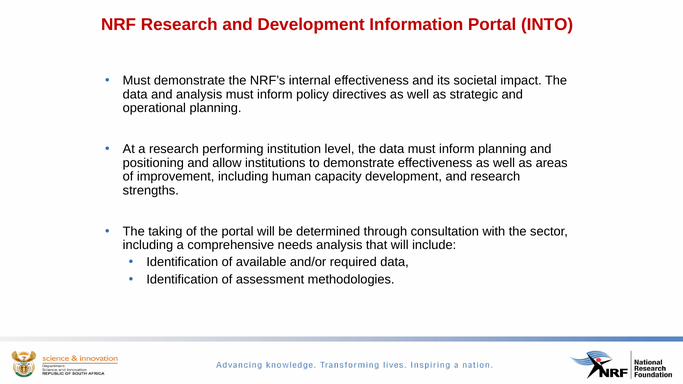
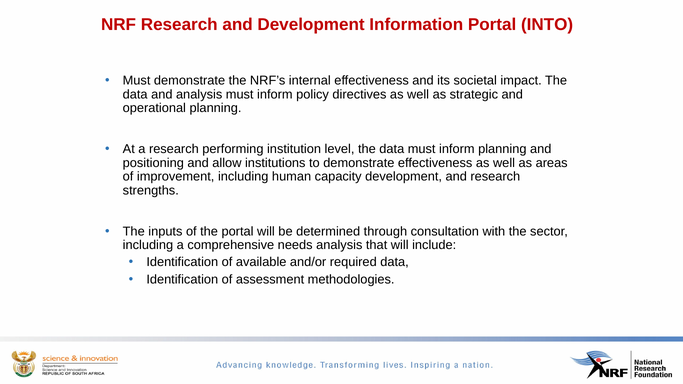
taking: taking -> inputs
